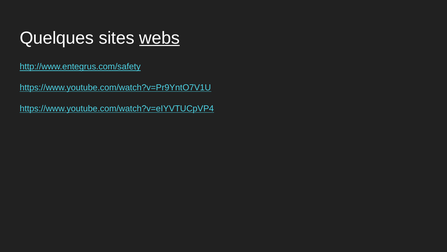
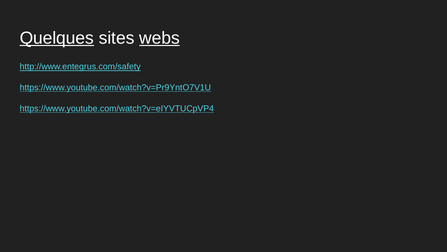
Quelques underline: none -> present
